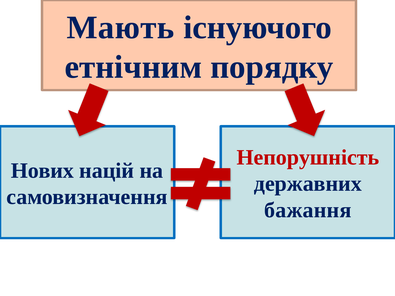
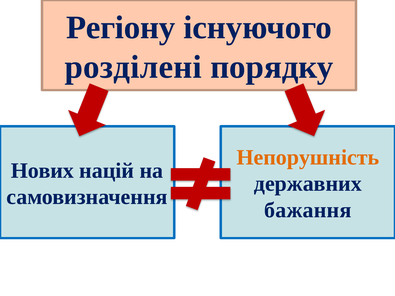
Мають: Мають -> Регіону
етнічним: етнічним -> розділені
Непорушність colour: red -> orange
